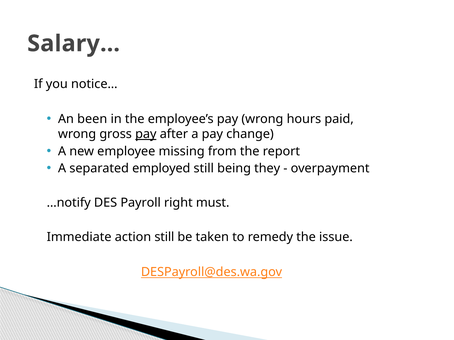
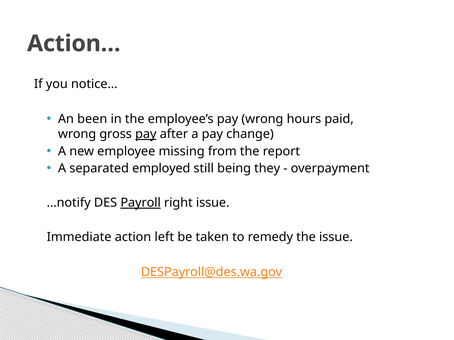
Salary…: Salary… -> Action…
Payroll underline: none -> present
right must: must -> issue
action still: still -> left
